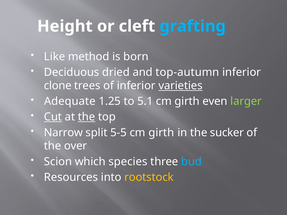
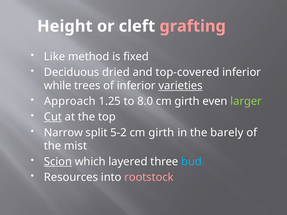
grafting colour: light blue -> pink
born: born -> fixed
top-autumn: top-autumn -> top-covered
clone: clone -> while
Adequate: Adequate -> Approach
5.1: 5.1 -> 8.0
the at (87, 117) underline: present -> none
5-5: 5-5 -> 5-2
sucker: sucker -> barely
over: over -> mist
Scion underline: none -> present
species: species -> layered
rootstock colour: yellow -> pink
